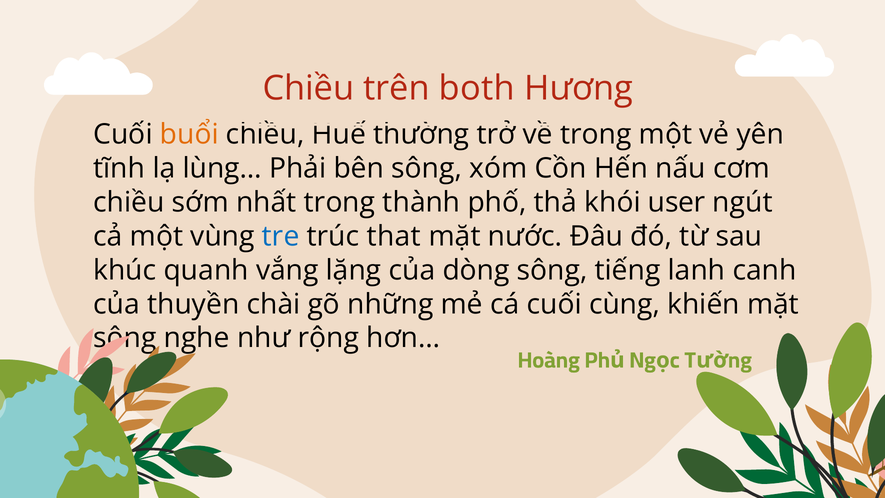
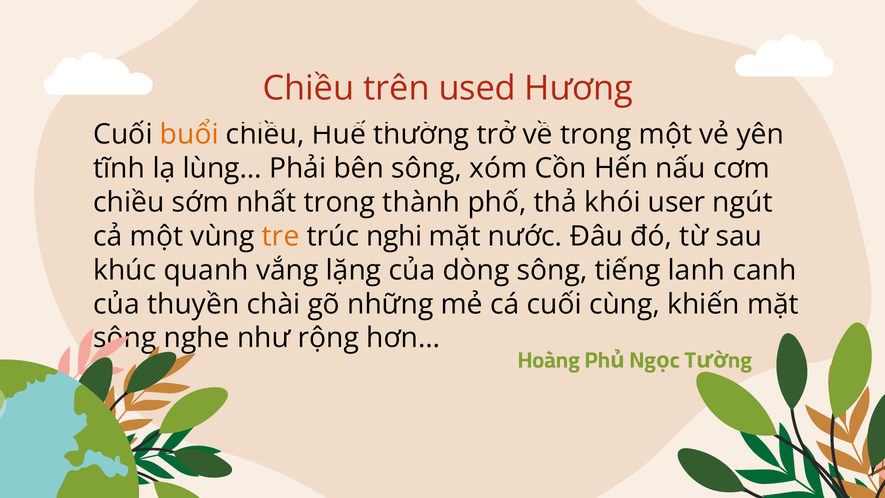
both: both -> used
tre colour: blue -> orange
that: that -> nghi
